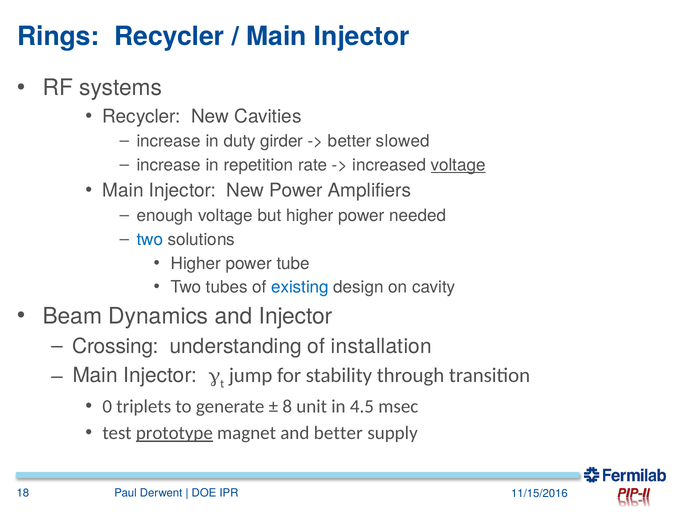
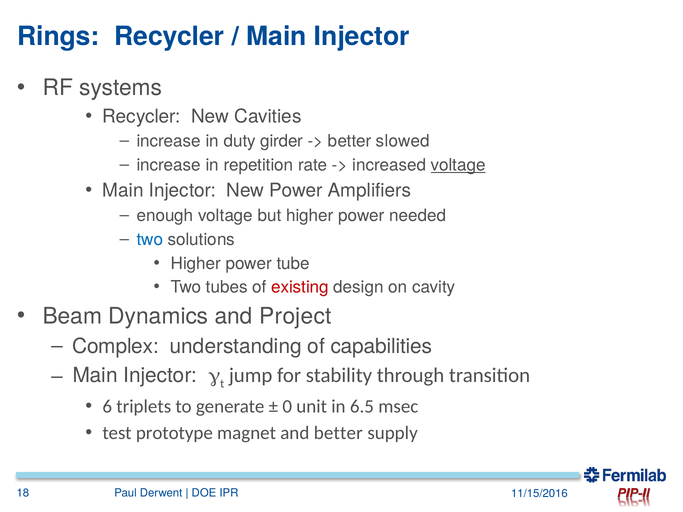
existing colour: blue -> red
and Injector: Injector -> Project
Crossing: Crossing -> Complex
installation: installation -> capabilities
0: 0 -> 6
8: 8 -> 0
4.5: 4.5 -> 6.5
prototype underline: present -> none
